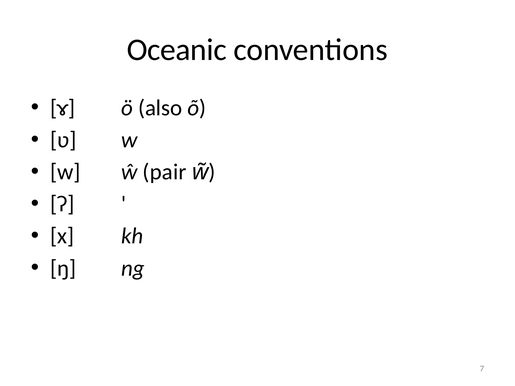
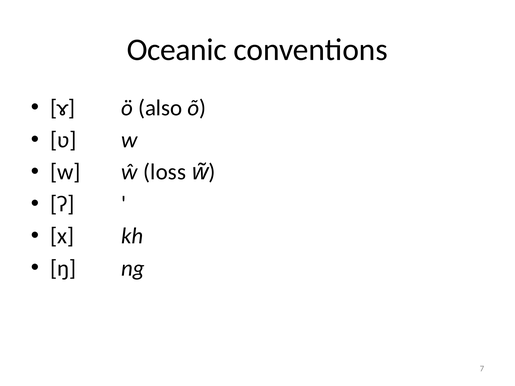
pair: pair -> loss
